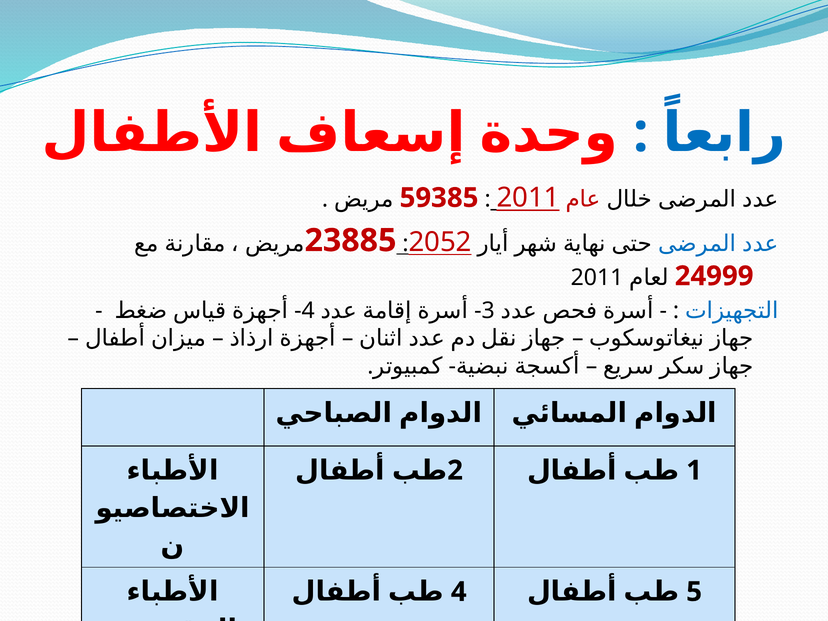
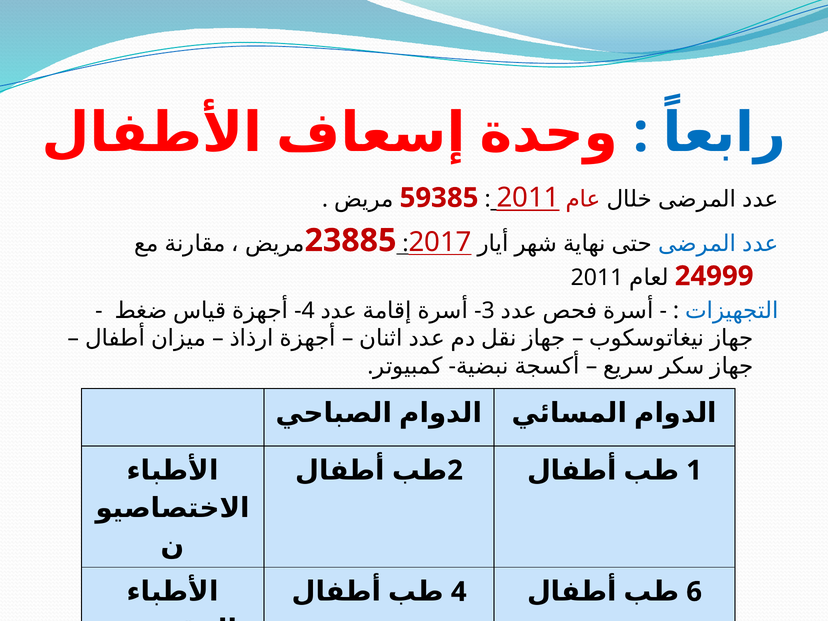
2052: 2052 -> 2017
5: 5 -> 6
